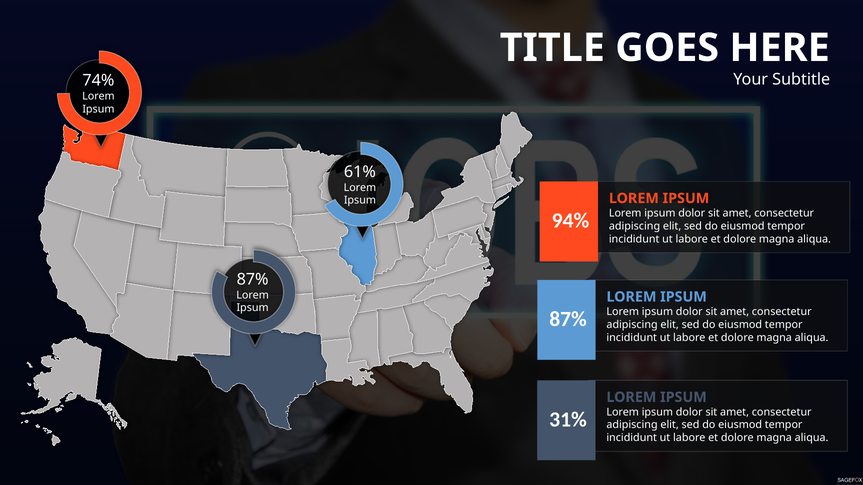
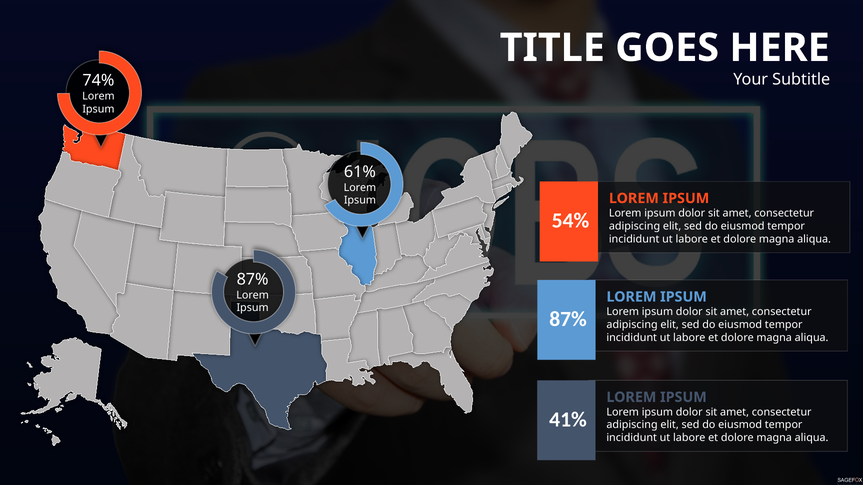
94%: 94% -> 54%
31%: 31% -> 41%
